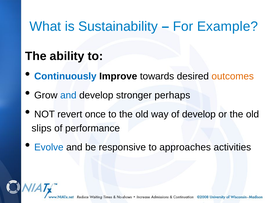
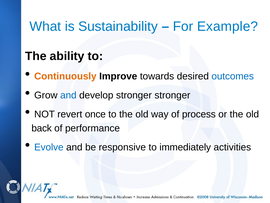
Continuously colour: blue -> orange
outcomes colour: orange -> blue
stronger perhaps: perhaps -> stronger
of develop: develop -> process
slips: slips -> back
approaches: approaches -> immediately
